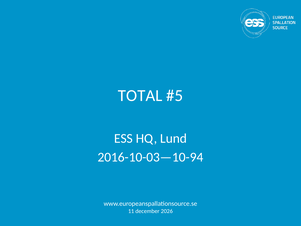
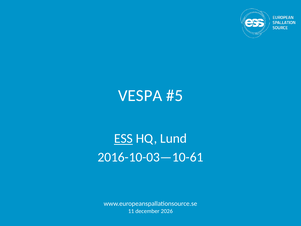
TOTAL: TOTAL -> VESPA
ESS underline: none -> present
2016-10-03—10-94: 2016-10-03—10-94 -> 2016-10-03—10-61
